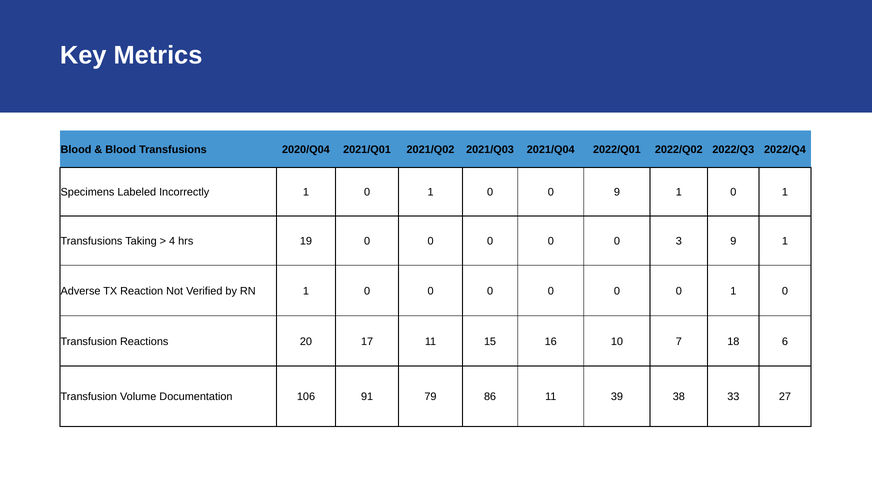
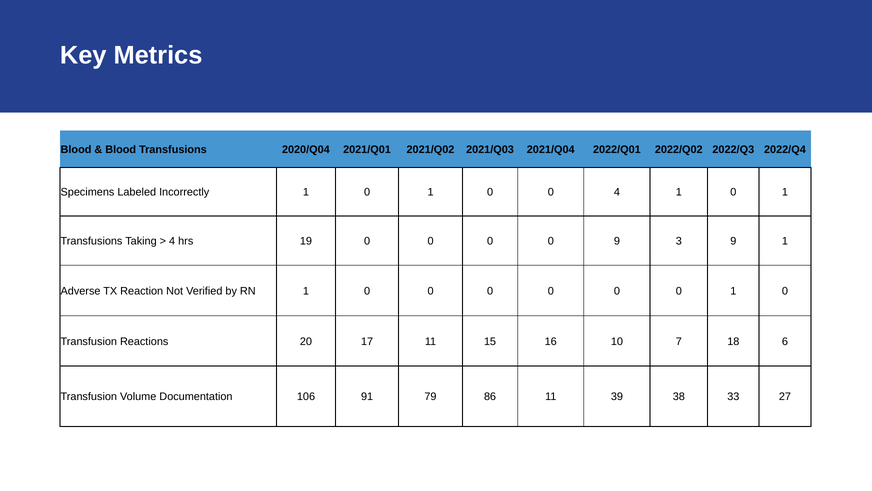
0 9: 9 -> 4
0 at (617, 241): 0 -> 9
